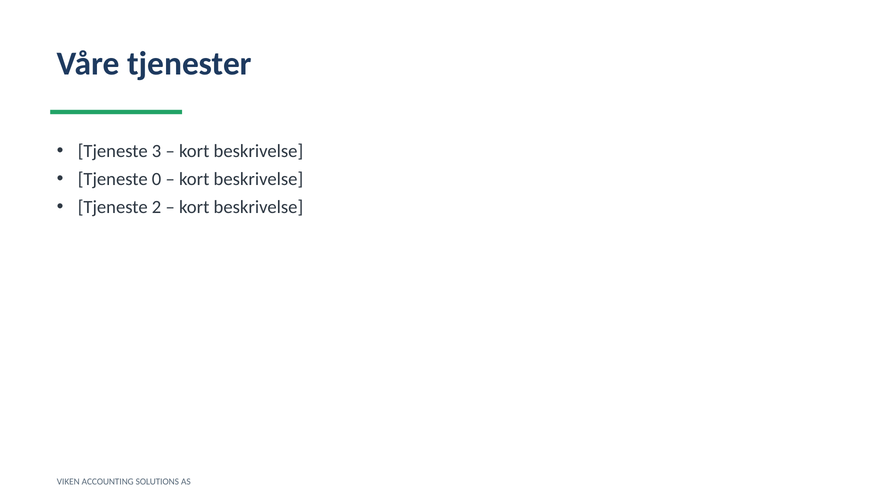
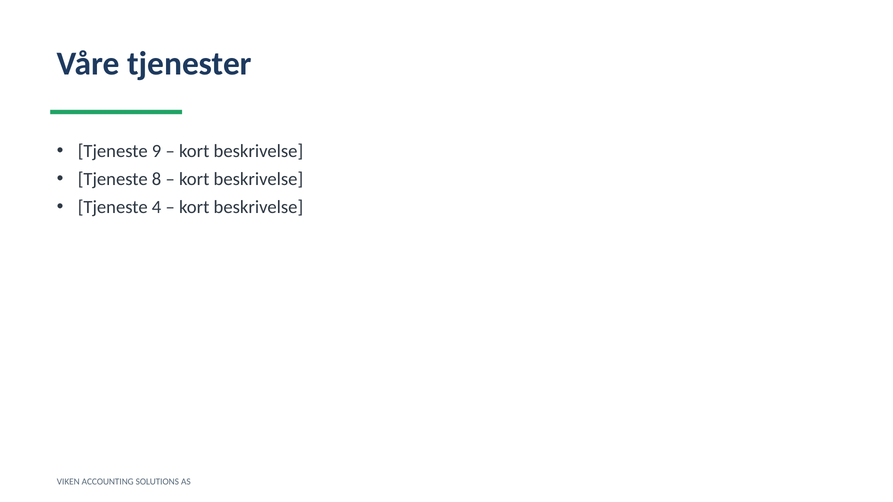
3: 3 -> 9
0: 0 -> 8
2: 2 -> 4
